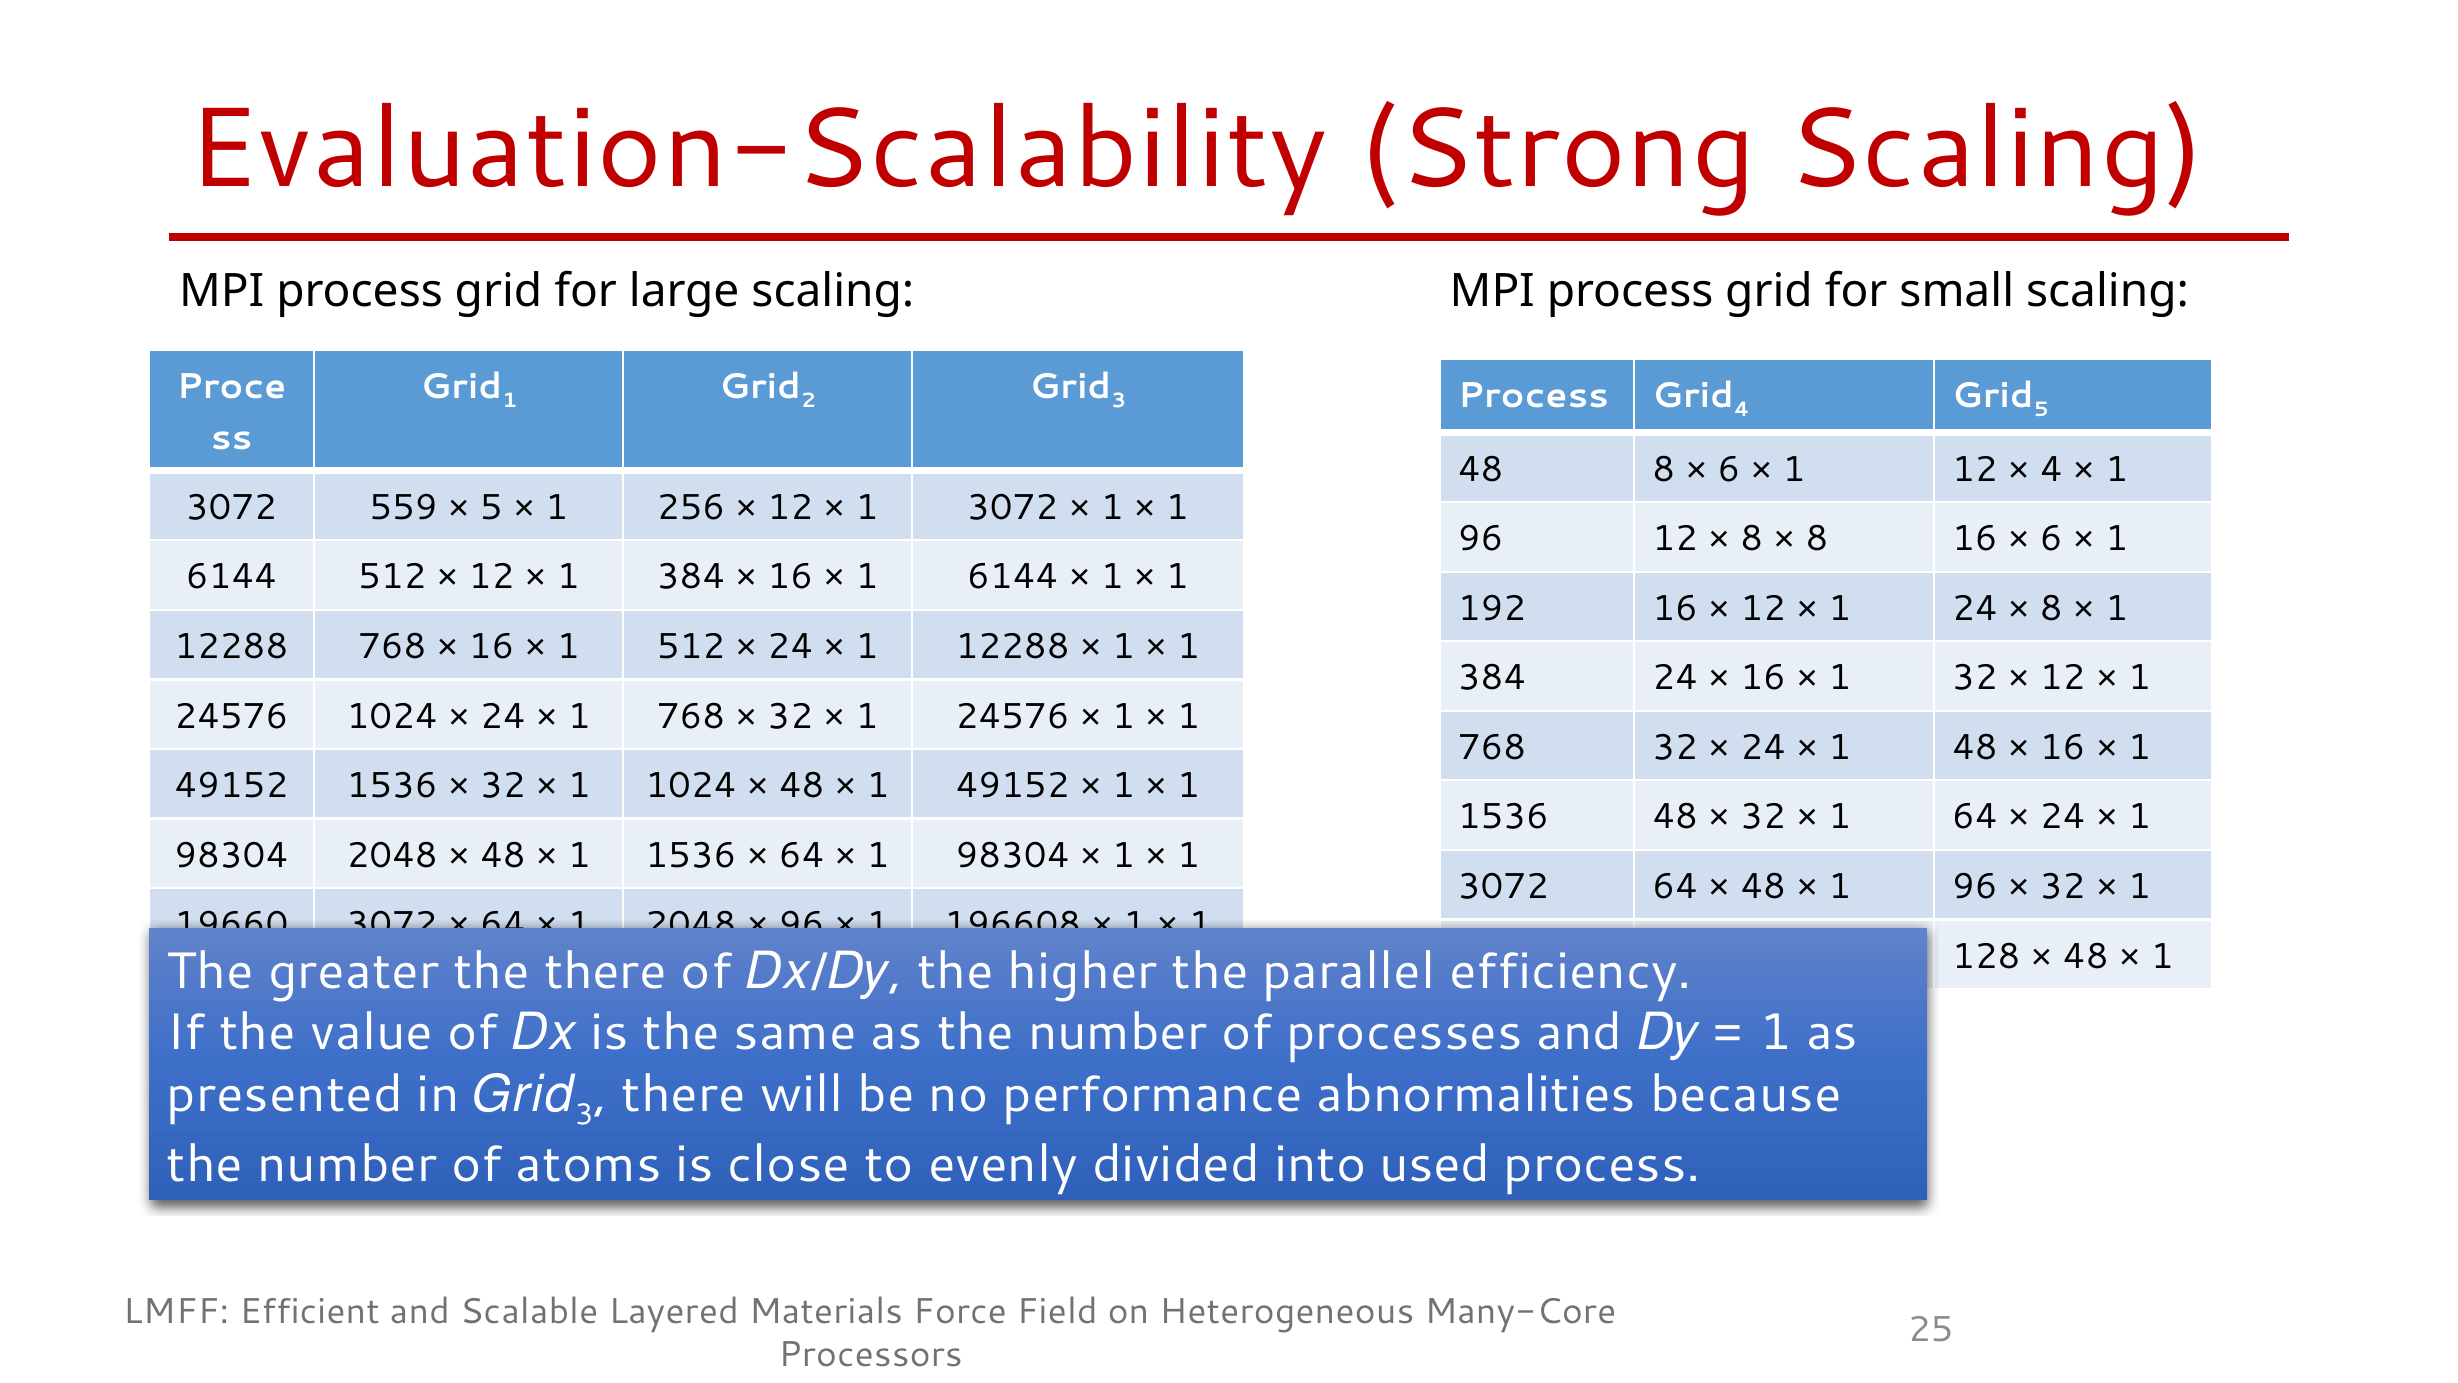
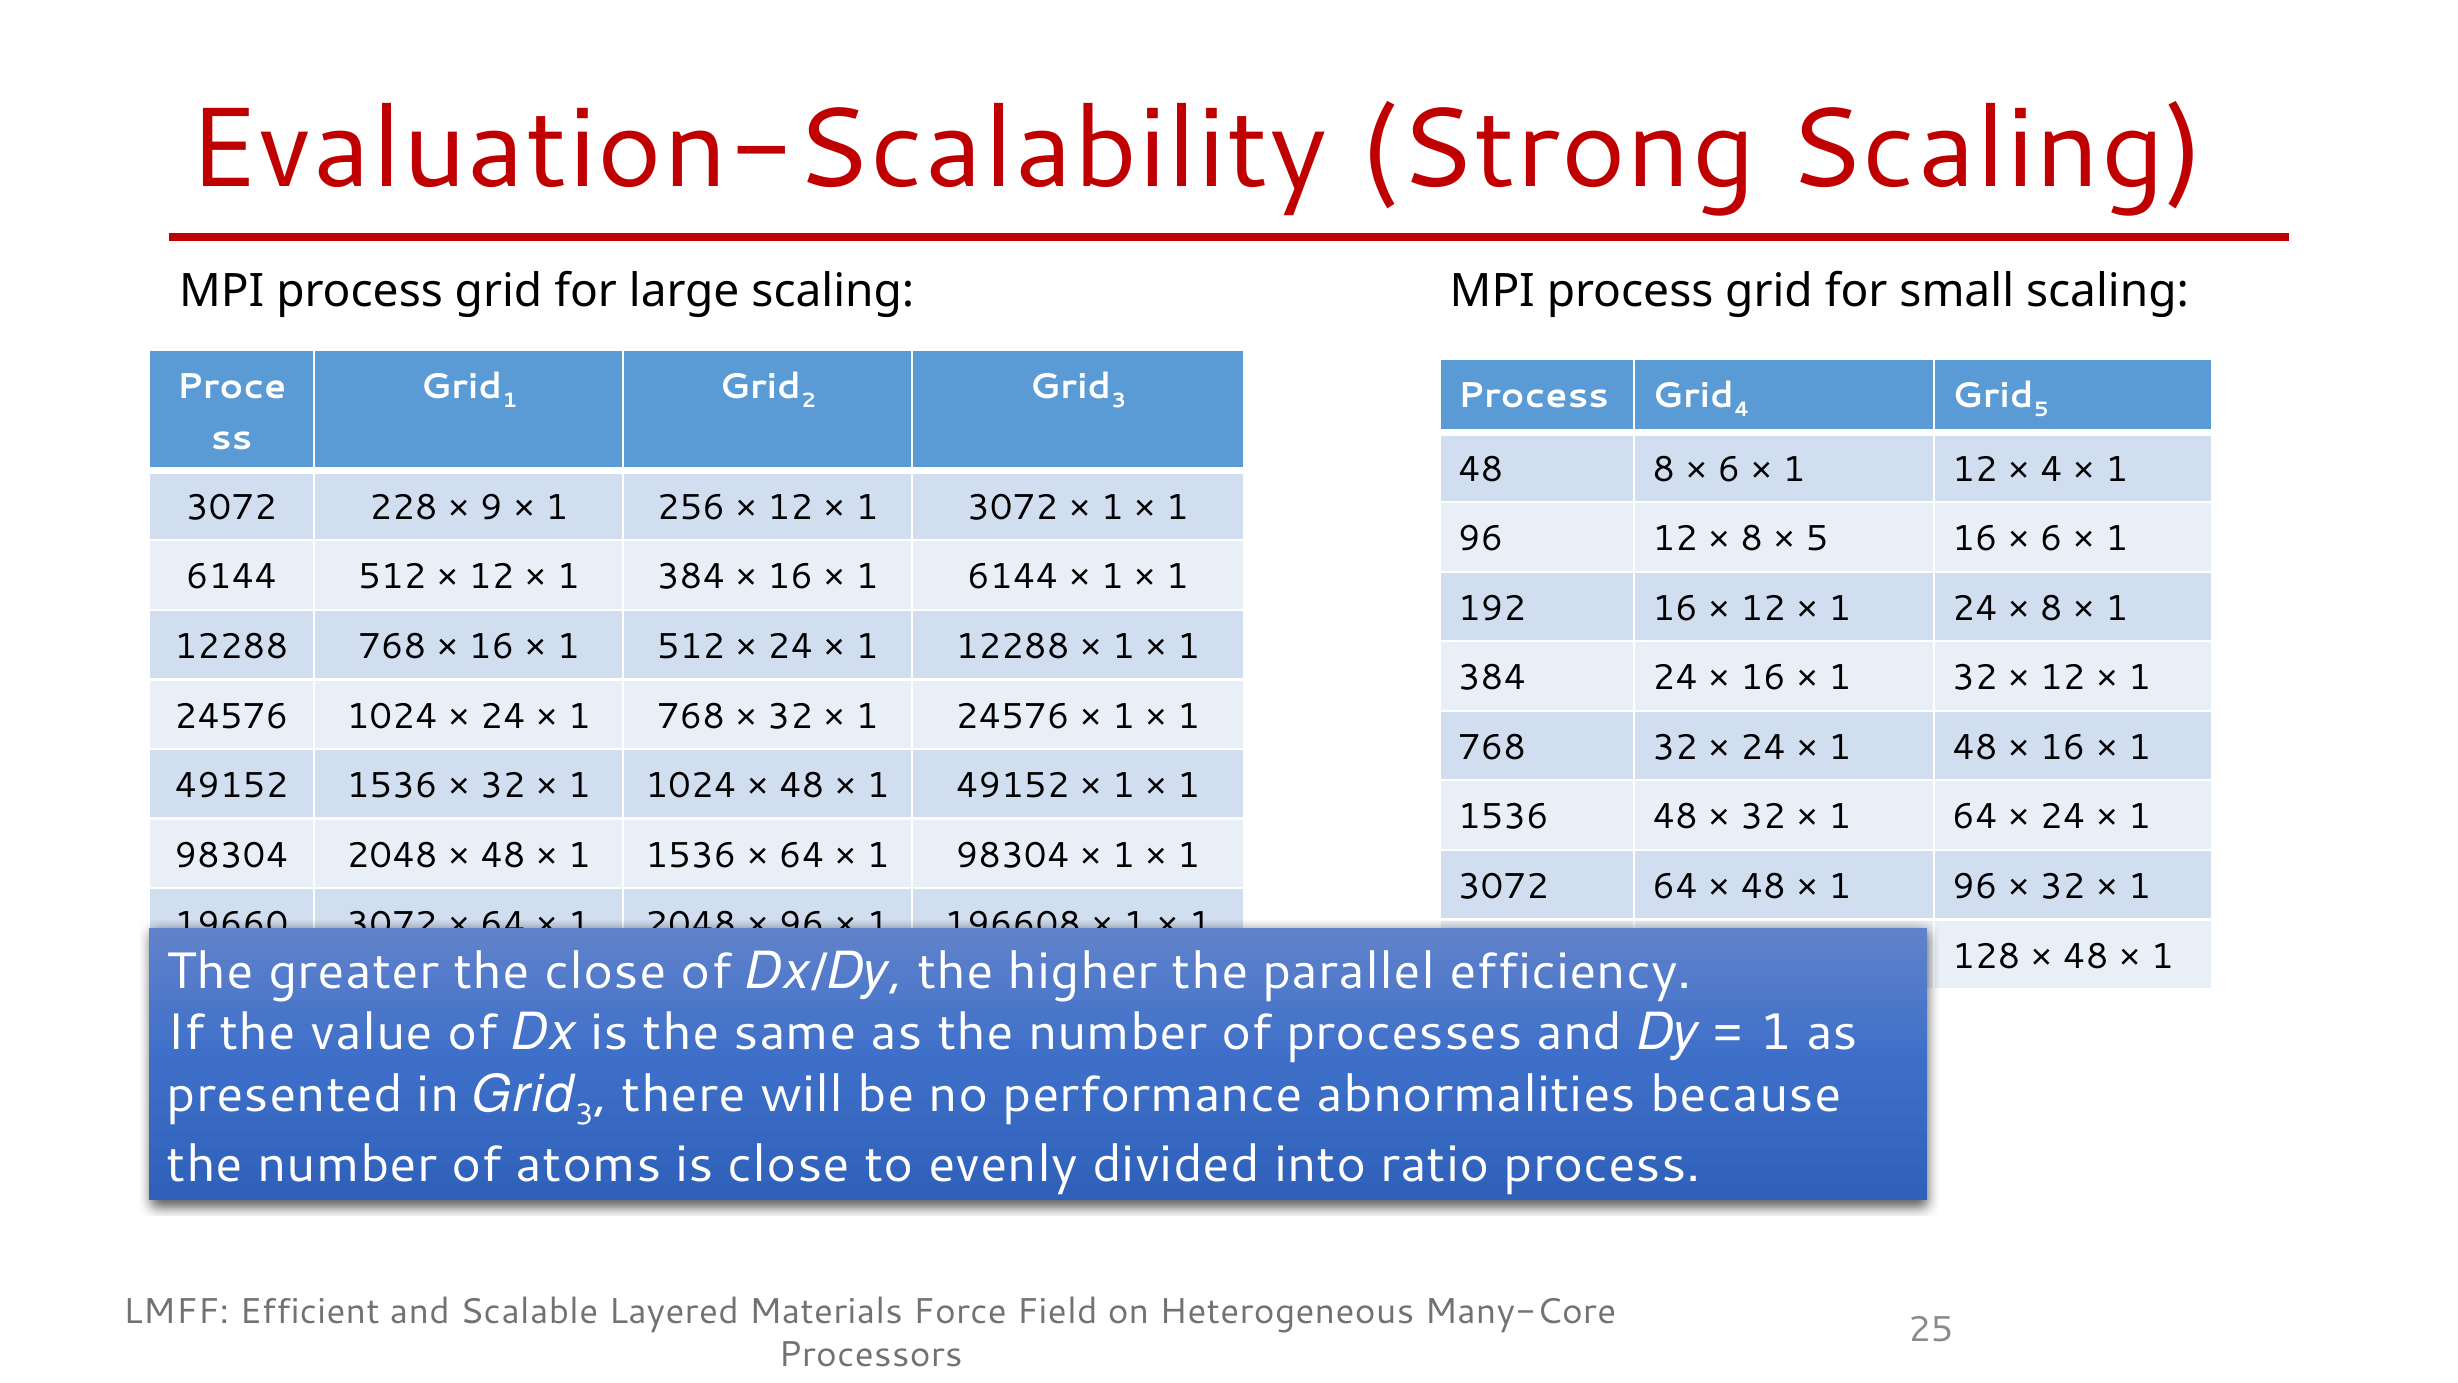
559: 559 -> 228
5 at (491, 507): 5 -> 9
8 at (1817, 539): 8 -> 5
the there: there -> close
used: used -> ratio
